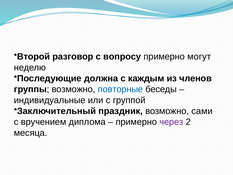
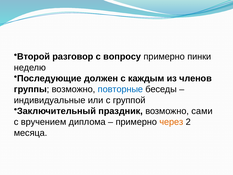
могут: могут -> пинки
должна: должна -> должен
через colour: purple -> orange
